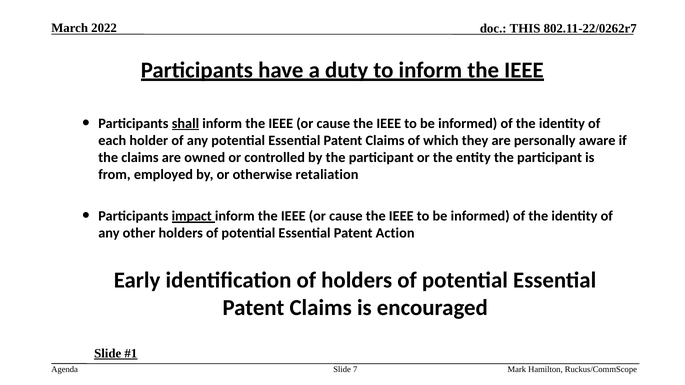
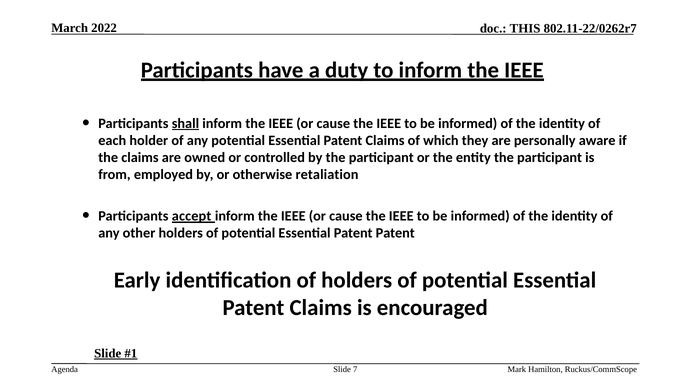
impact: impact -> accept
Patent Action: Action -> Patent
